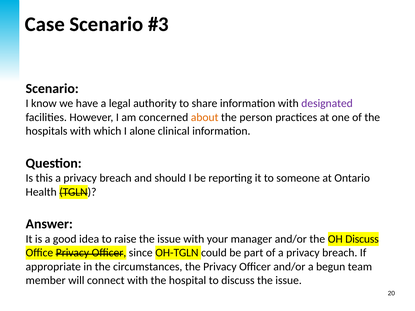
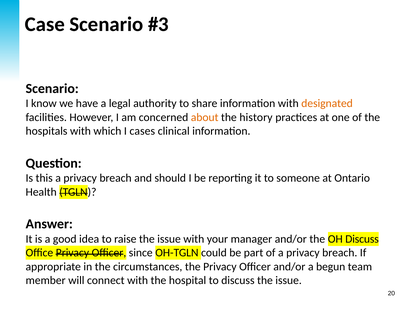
designated colour: purple -> orange
person: person -> history
alone: alone -> cases
